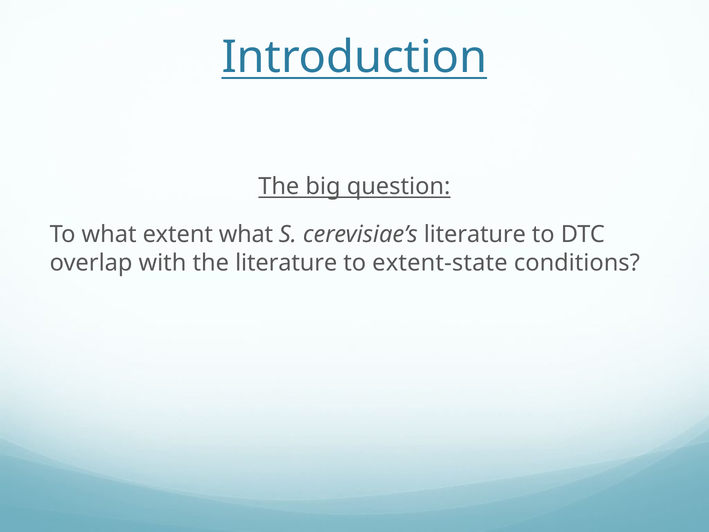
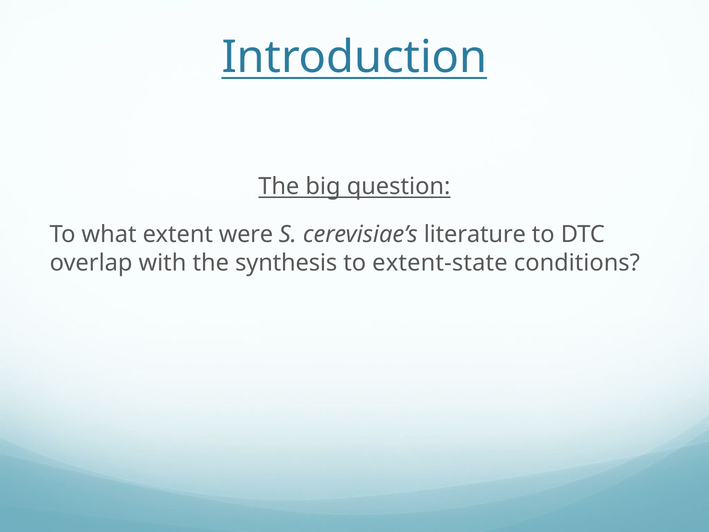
extent what: what -> were
the literature: literature -> synthesis
